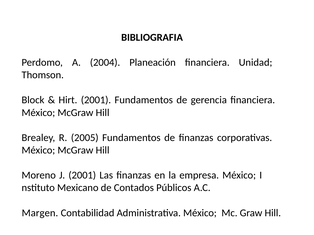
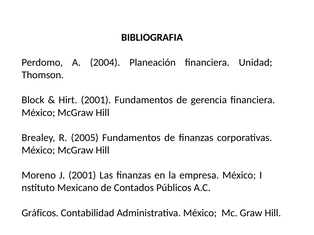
Margen: Margen -> Gráficos
